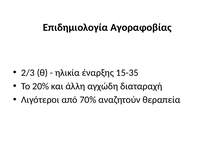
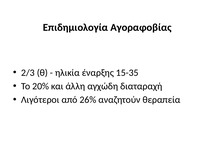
70%: 70% -> 26%
